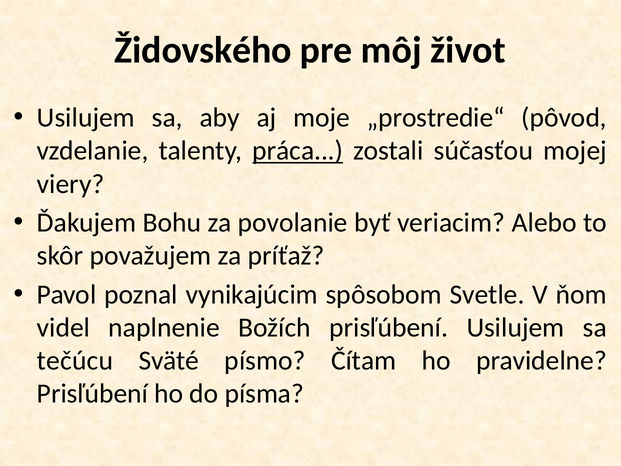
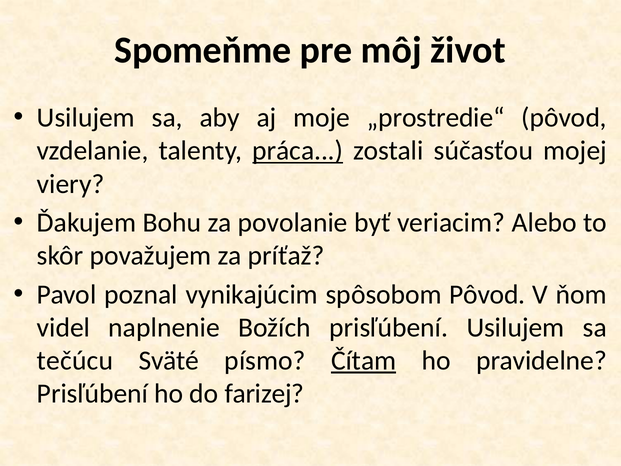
Židovského: Židovského -> Spomeňme
spôsobom Svetle: Svetle -> Pôvod
Čítam underline: none -> present
písma: písma -> farizej
